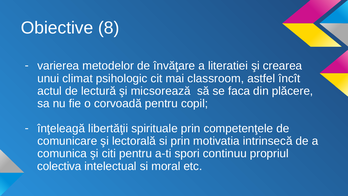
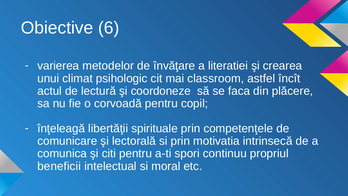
8: 8 -> 6
micsorează: micsorează -> coordoneze
colectiva: colectiva -> beneficii
